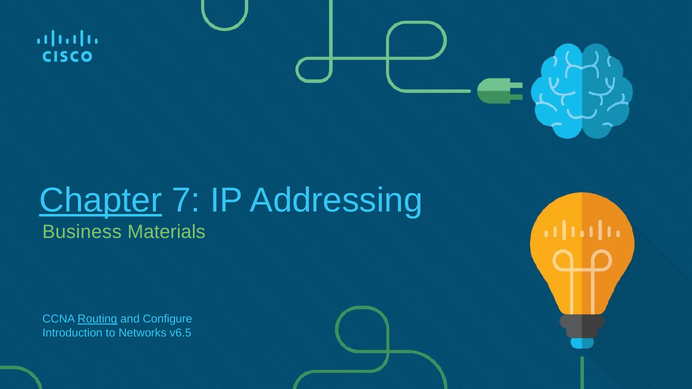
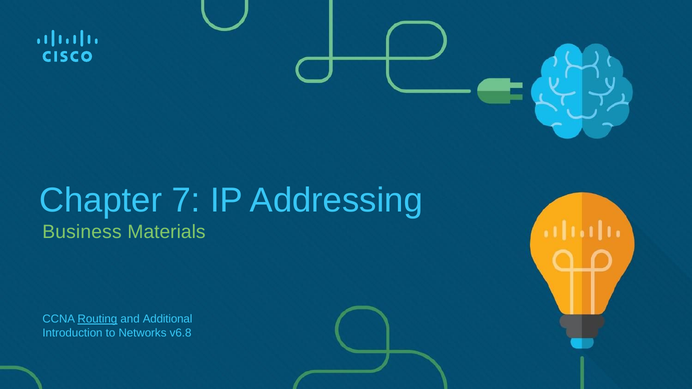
Chapter underline: present -> none
Configure: Configure -> Additional
v6.5: v6.5 -> v6.8
